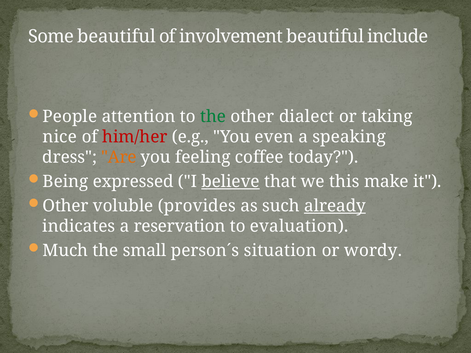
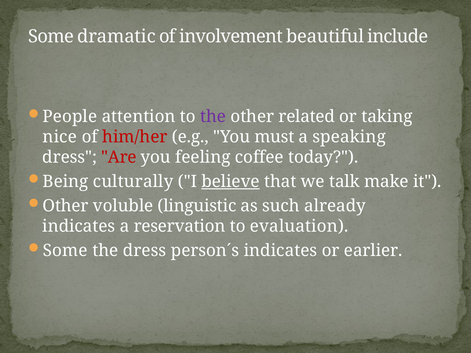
Some beautiful: beautiful -> dramatic
the at (213, 117) colour: green -> purple
dialect: dialect -> related
even: even -> must
Are colour: orange -> red
expressed: expressed -> culturally
this: this -> talk
provides: provides -> linguistic
already underline: present -> none
Much at (65, 251): Much -> Some
the small: small -> dress
person´s situation: situation -> indicates
wordy: wordy -> earlier
